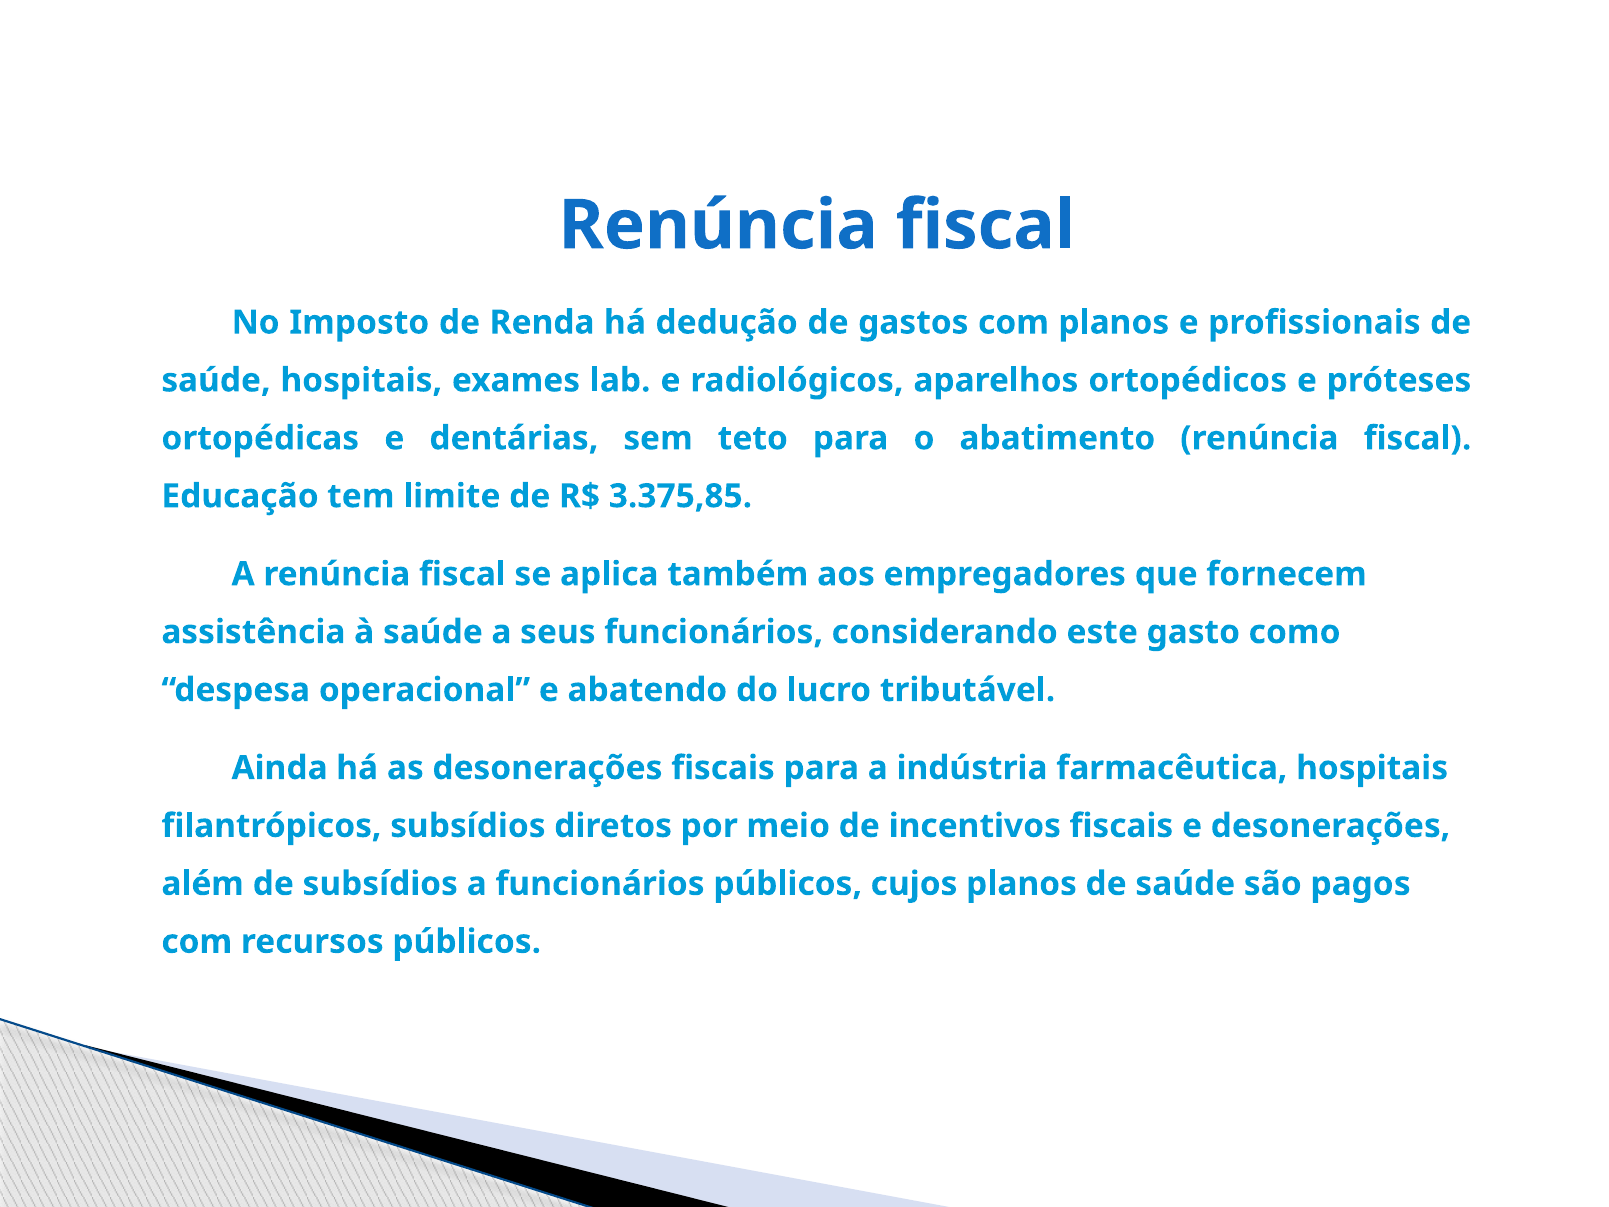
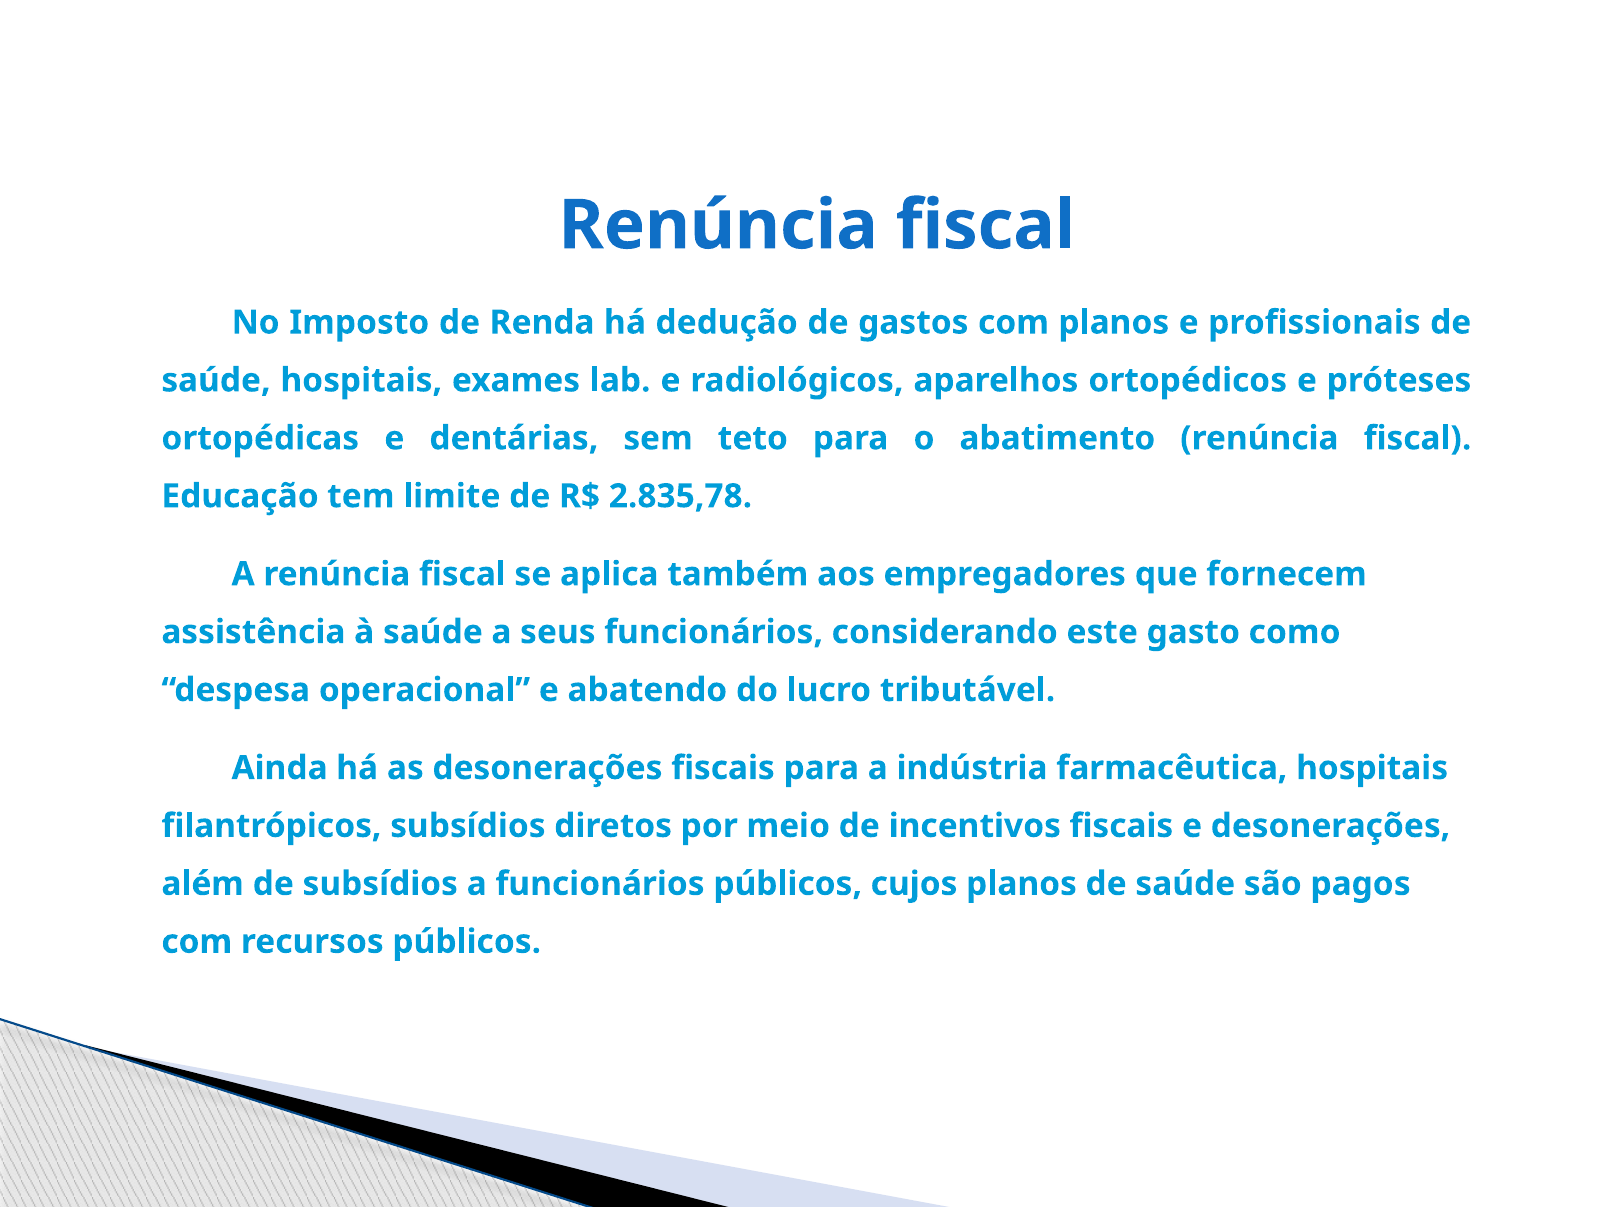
3.375,85: 3.375,85 -> 2.835,78
